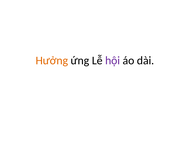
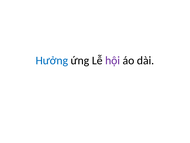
Hưởng colour: orange -> blue
